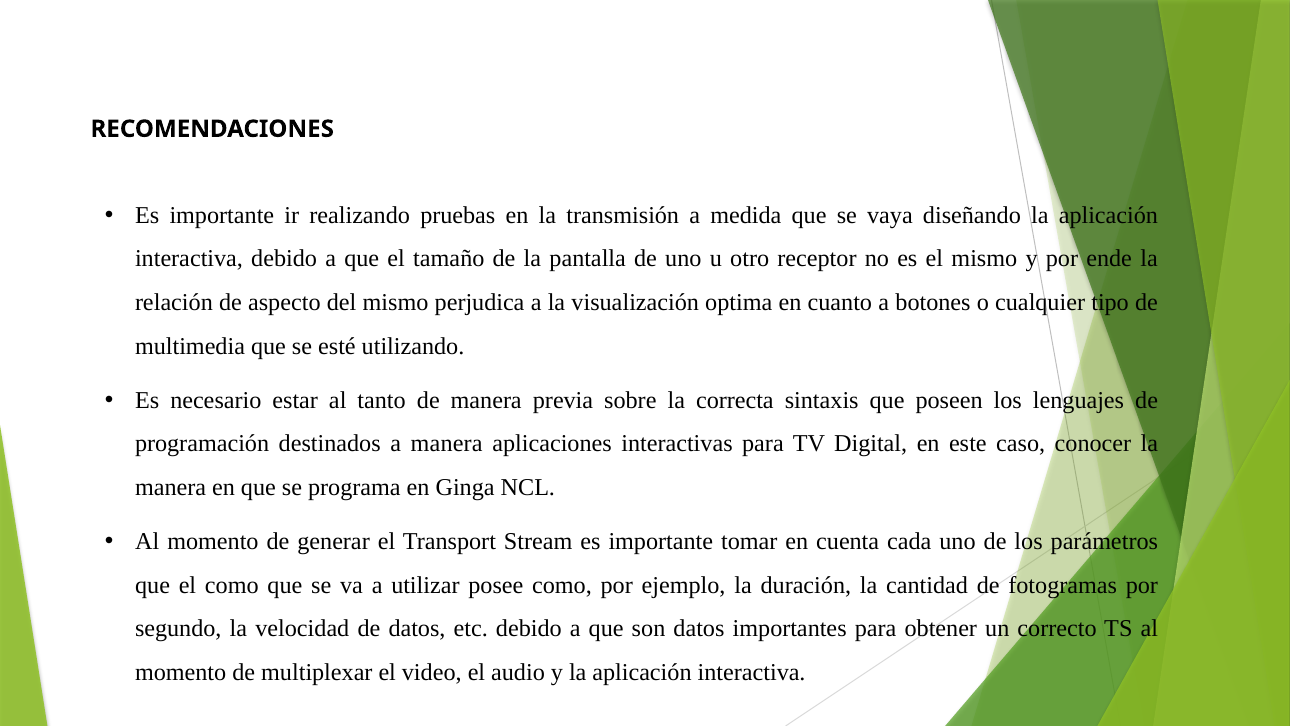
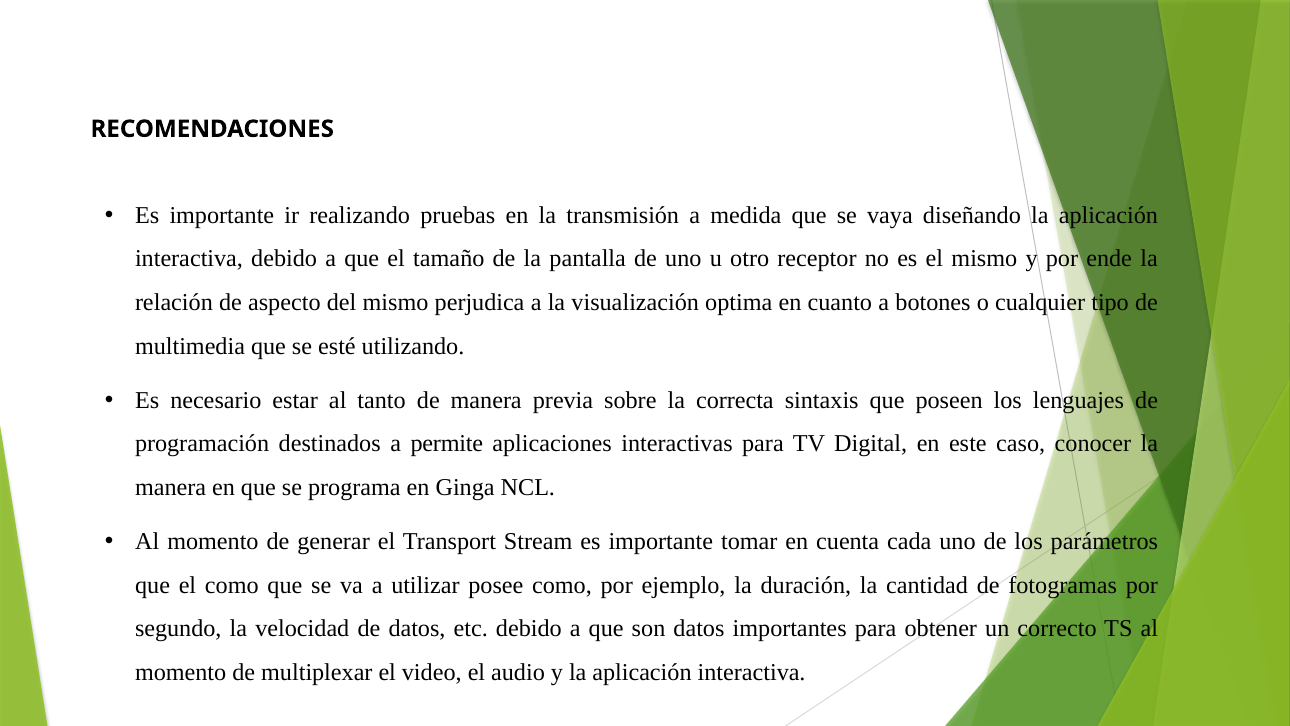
a manera: manera -> permite
